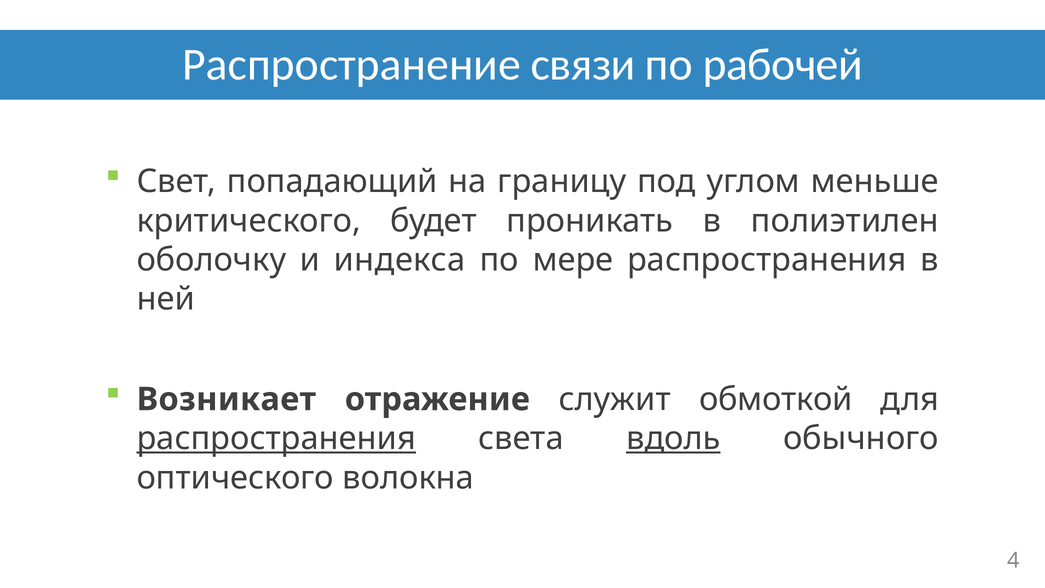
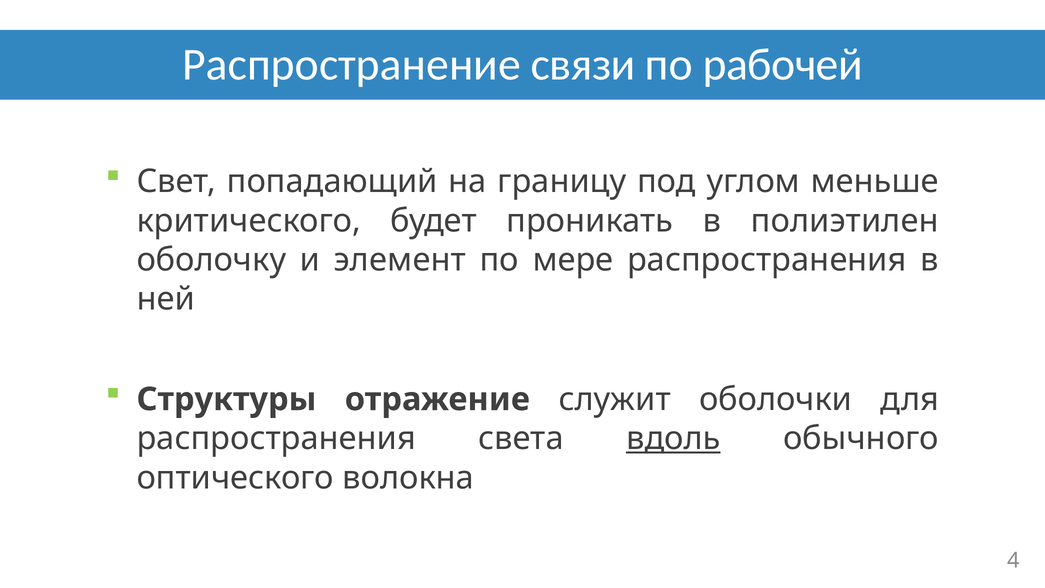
индекса: индекса -> элемент
Возникает: Возникает -> Структуры
обмоткой: обмоткой -> оболочки
распространения at (276, 438) underline: present -> none
